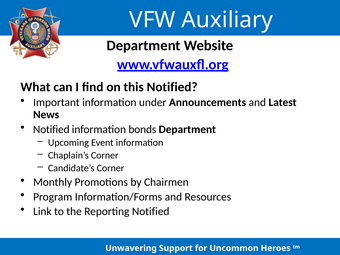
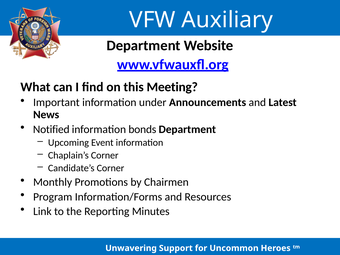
this Notified: Notified -> Meeting
Reporting Notified: Notified -> Minutes
